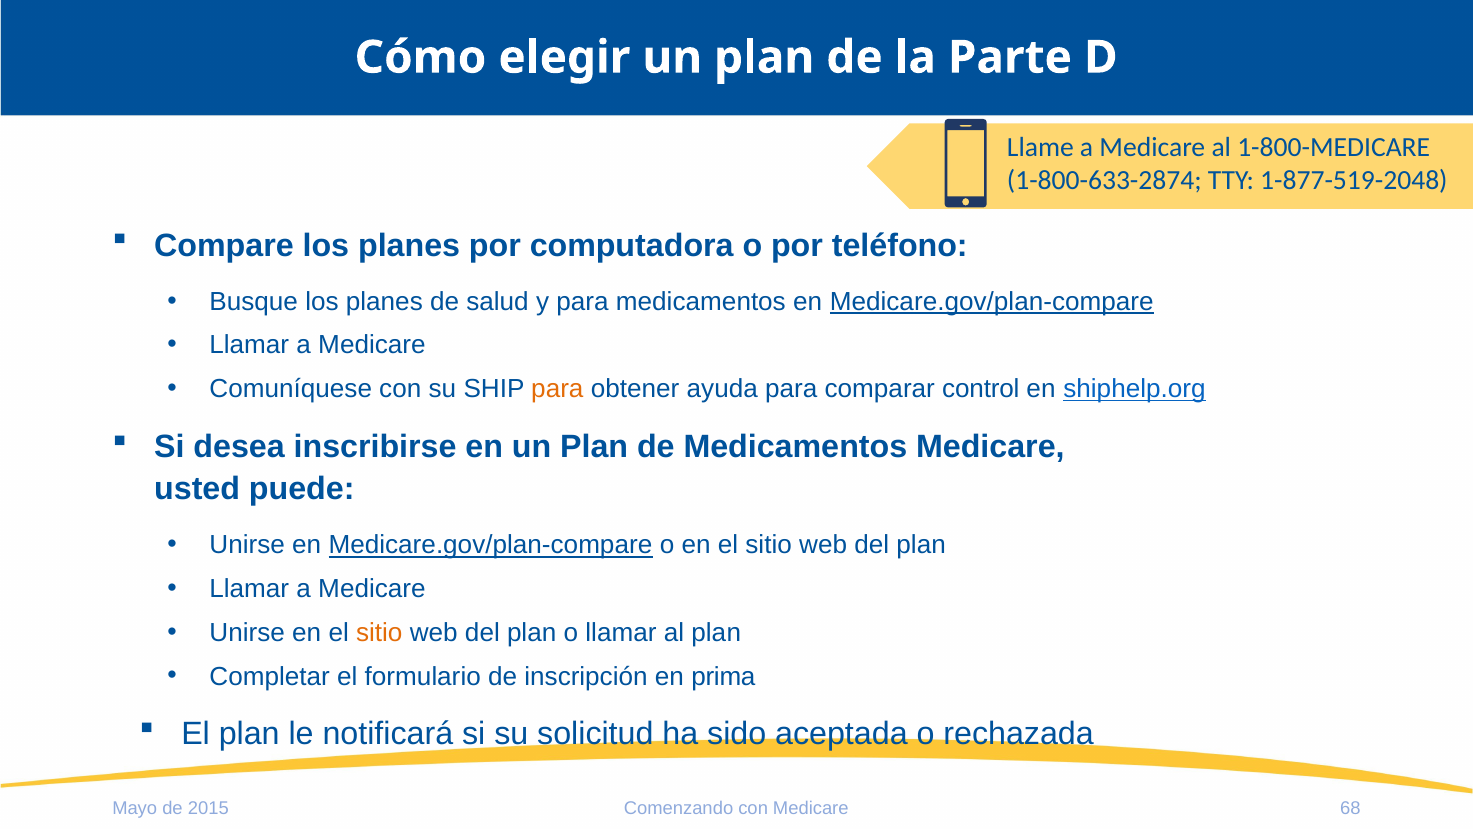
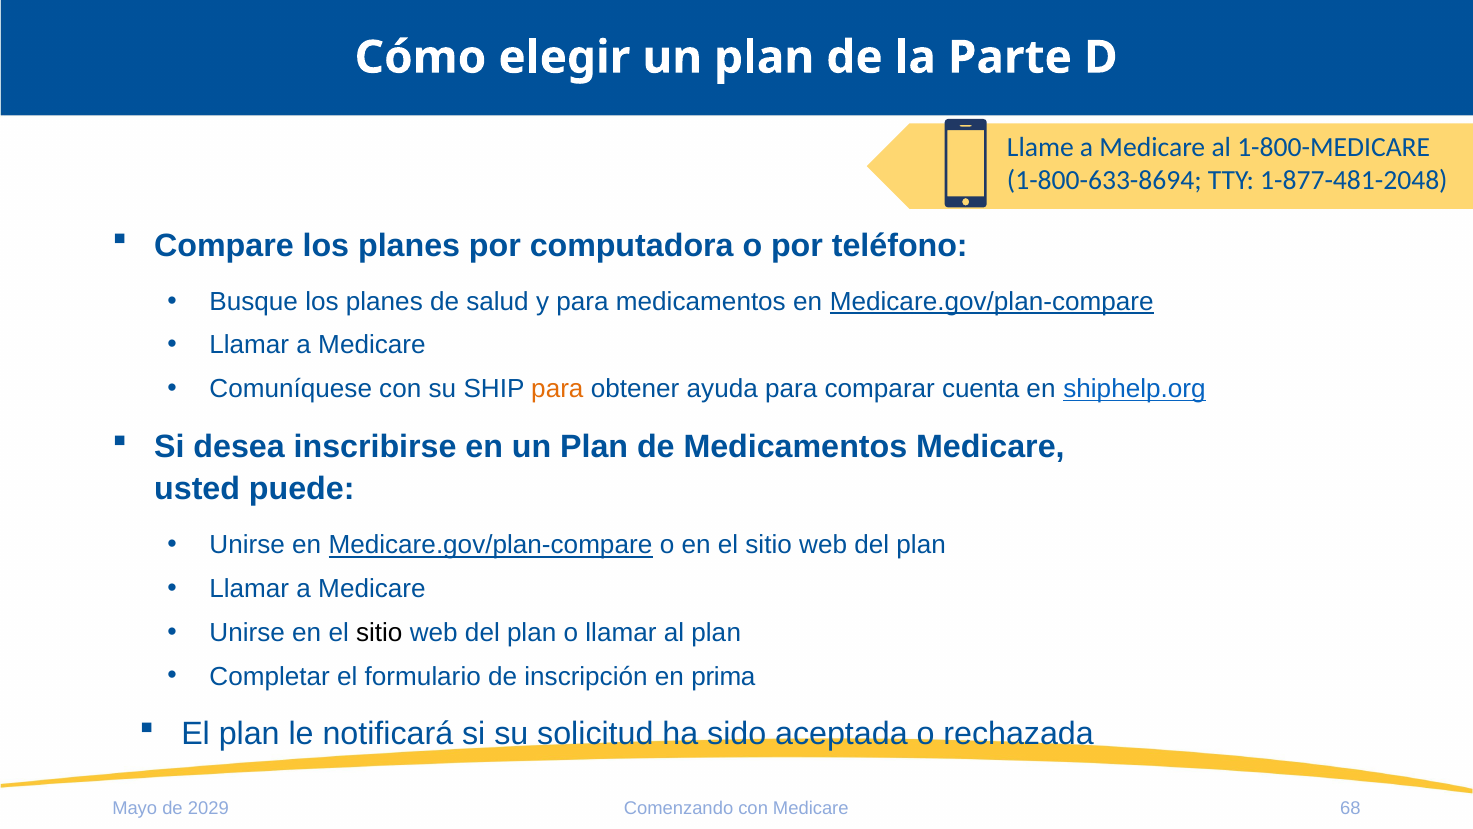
1-800-633-2874: 1-800-633-2874 -> 1-800-633-8694
1-877-519-2048: 1-877-519-2048 -> 1-877-481-2048
control: control -> cuenta
sitio at (379, 632) colour: orange -> black
2015: 2015 -> 2029
